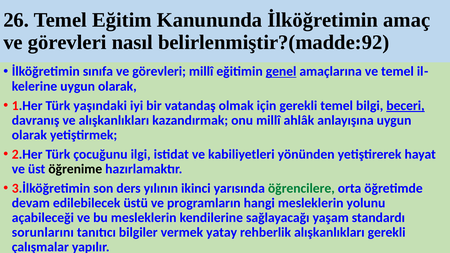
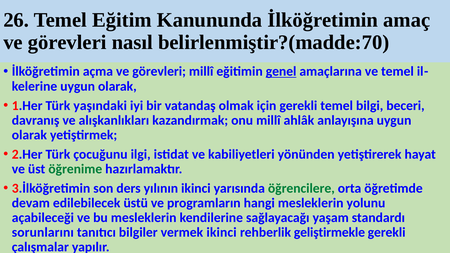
belirlenmiştir?(madde:92: belirlenmiştir?(madde:92 -> belirlenmiştir?(madde:70
sınıfa: sınıfa -> açma
beceri underline: present -> none
öğrenime colour: black -> green
vermek yatay: yatay -> ikinci
rehberlik alışkanlıkları: alışkanlıkları -> geliştirmekle
